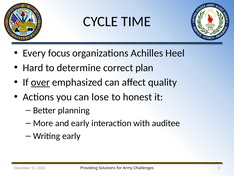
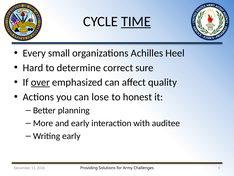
TIME underline: none -> present
focus: focus -> small
plan: plan -> sure
